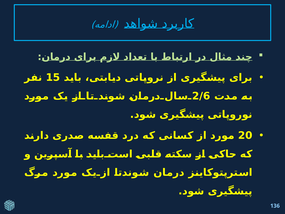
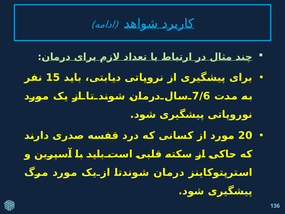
2/6: 2/6 -> 7/6
